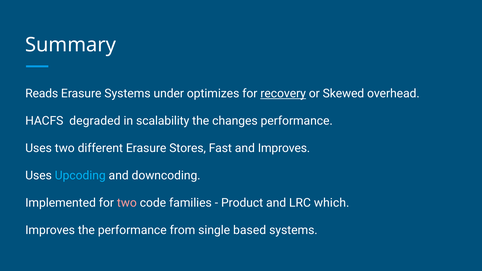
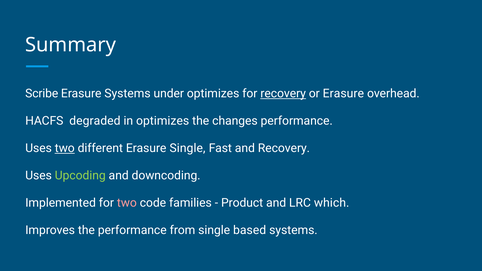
Reads: Reads -> Scribe
or Skewed: Skewed -> Erasure
in scalability: scalability -> optimizes
two at (65, 148) underline: none -> present
Erasure Stores: Stores -> Single
and Improves: Improves -> Recovery
Upcoding colour: light blue -> light green
